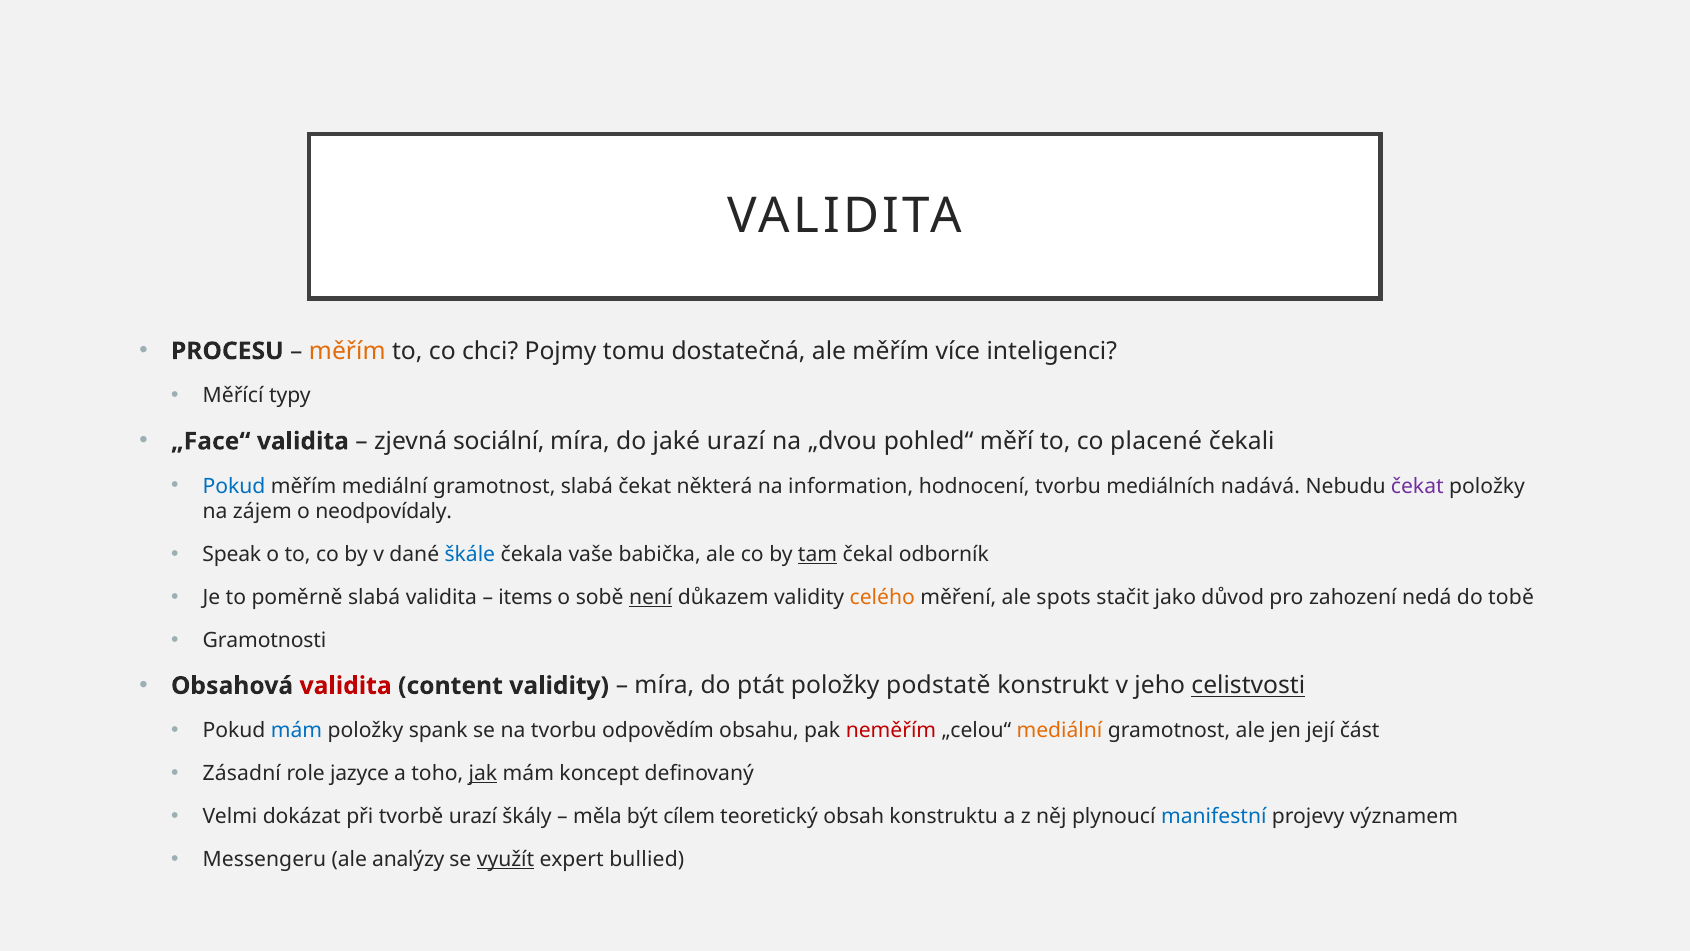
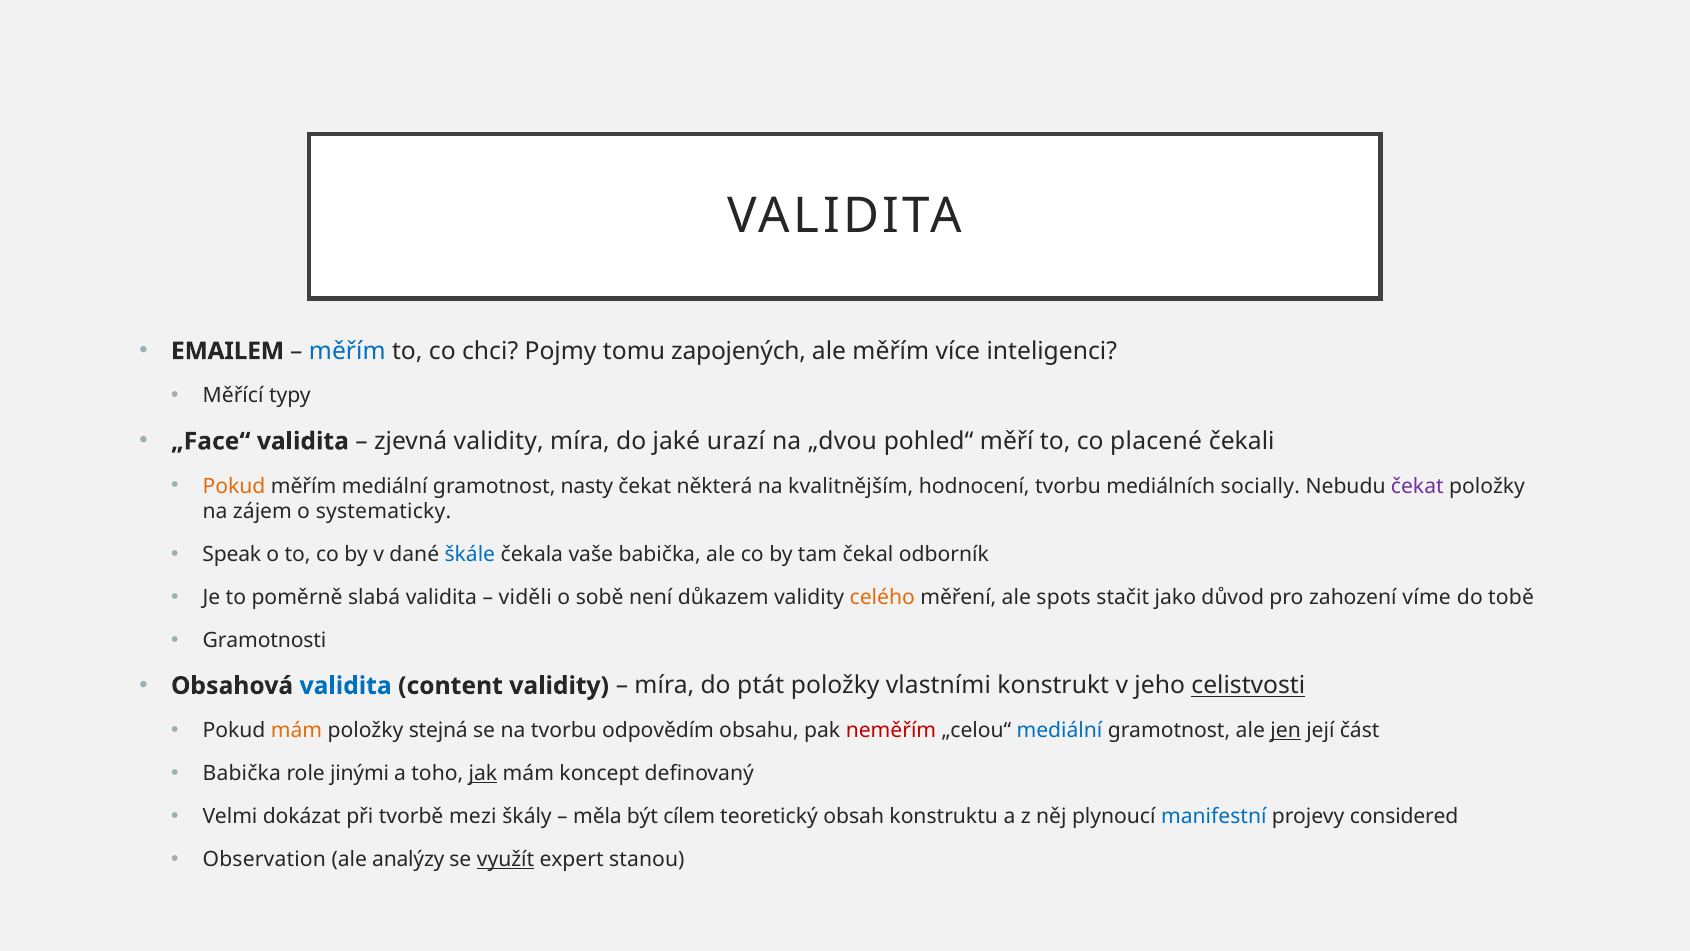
PROCESU: PROCESU -> EMAILEM
měřím at (347, 351) colour: orange -> blue
dostatečná: dostatečná -> zapojených
zjevná sociální: sociální -> validity
Pokud at (234, 486) colour: blue -> orange
gramotnost slabá: slabá -> nasty
information: information -> kvalitnějším
nadává: nadává -> socially
neodpovídaly: neodpovídaly -> systematicky
tam underline: present -> none
items: items -> viděli
není underline: present -> none
nedá: nedá -> víme
validita at (346, 686) colour: red -> blue
podstatě: podstatě -> vlastními
mám at (296, 730) colour: blue -> orange
spank: spank -> stejná
mediální at (1059, 730) colour: orange -> blue
jen underline: none -> present
Zásadní at (242, 773): Zásadní -> Babička
jazyce: jazyce -> jinými
tvorbě urazí: urazí -> mezi
významem: významem -> considered
Messengeru: Messengeru -> Observation
bullied: bullied -> stanou
